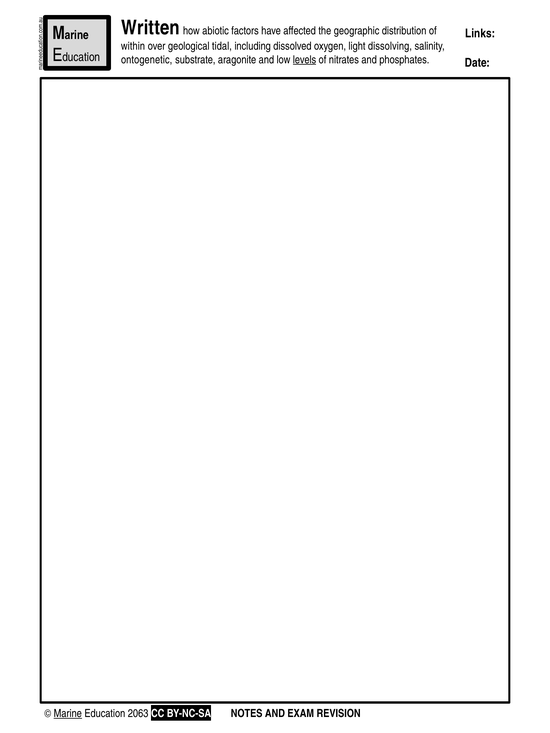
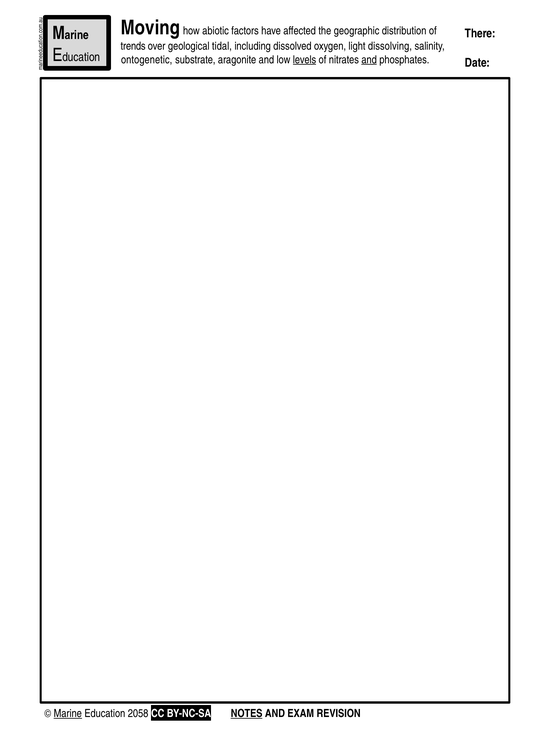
Written: Written -> Moving
Links: Links -> There
within: within -> trends
and at (369, 60) underline: none -> present
2063: 2063 -> 2058
NOTES underline: none -> present
